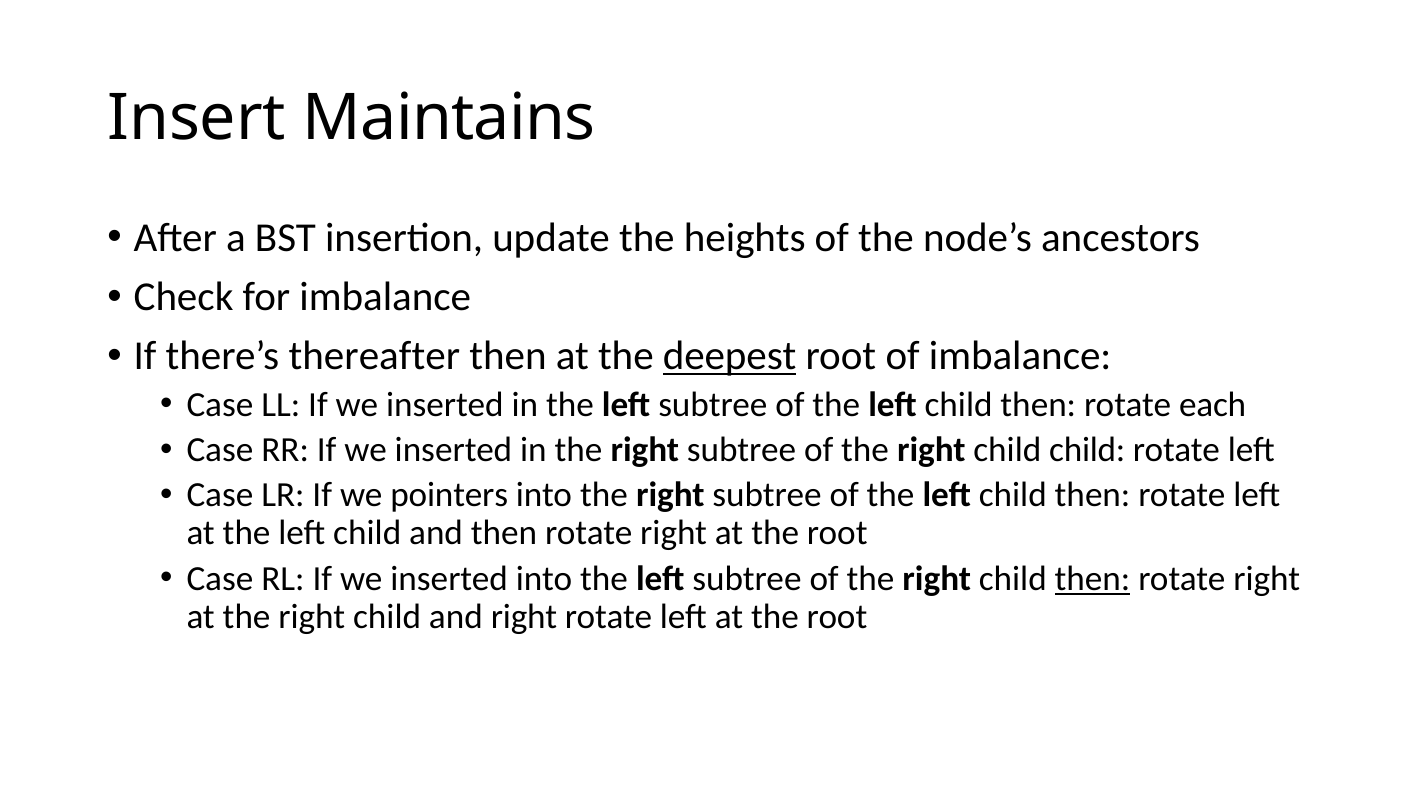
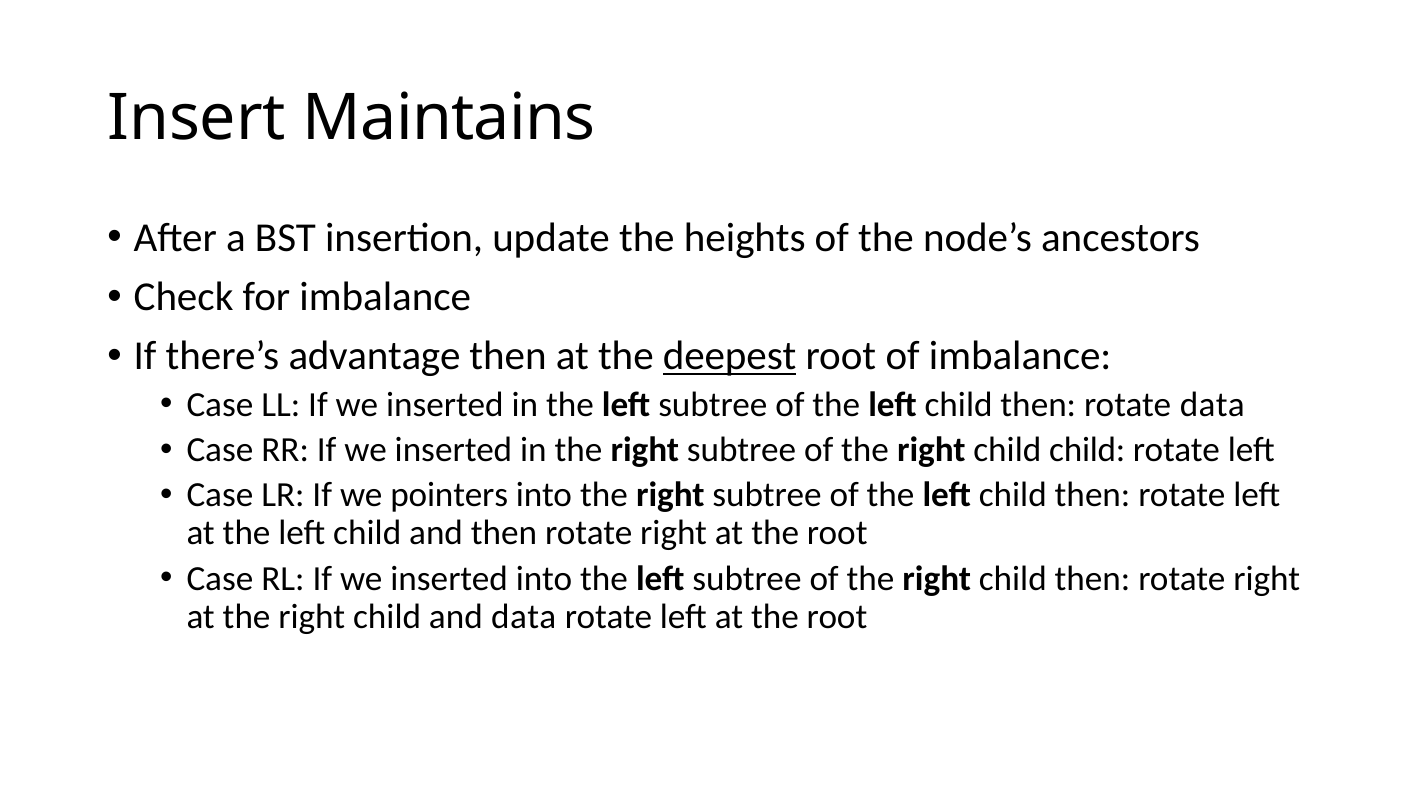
thereafter: thereafter -> advantage
rotate each: each -> data
then at (1093, 579) underline: present -> none
and right: right -> data
